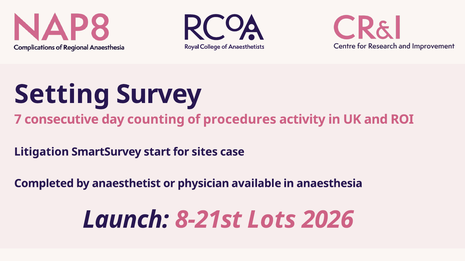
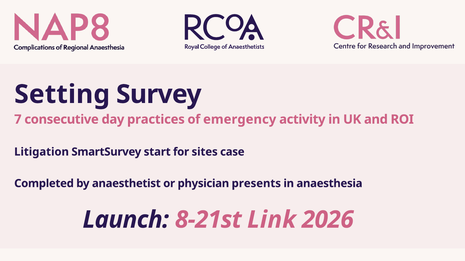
counting: counting -> practices
procedures: procedures -> emergency
available: available -> presents
Lots: Lots -> Link
